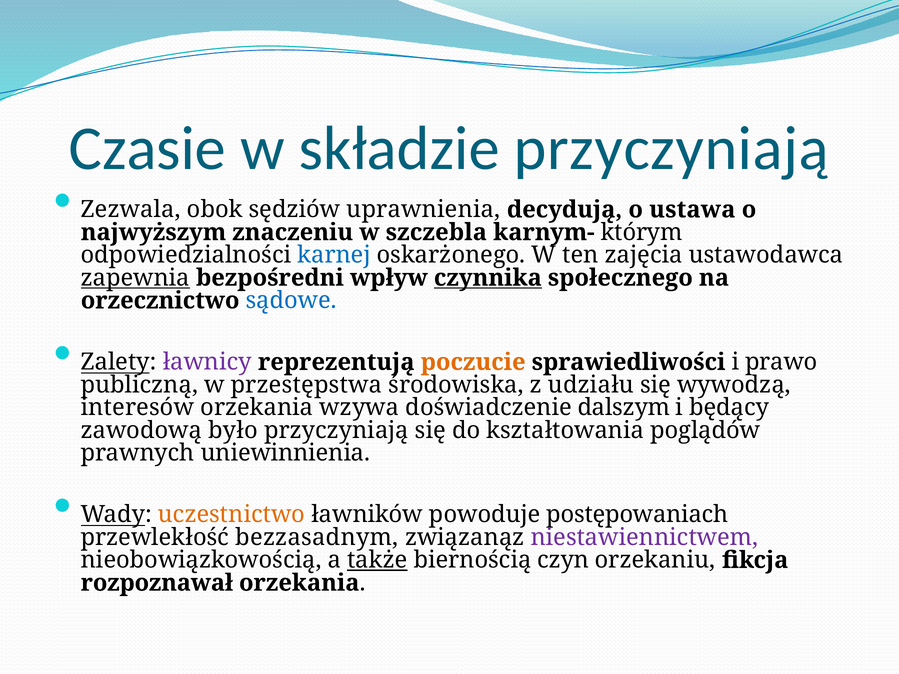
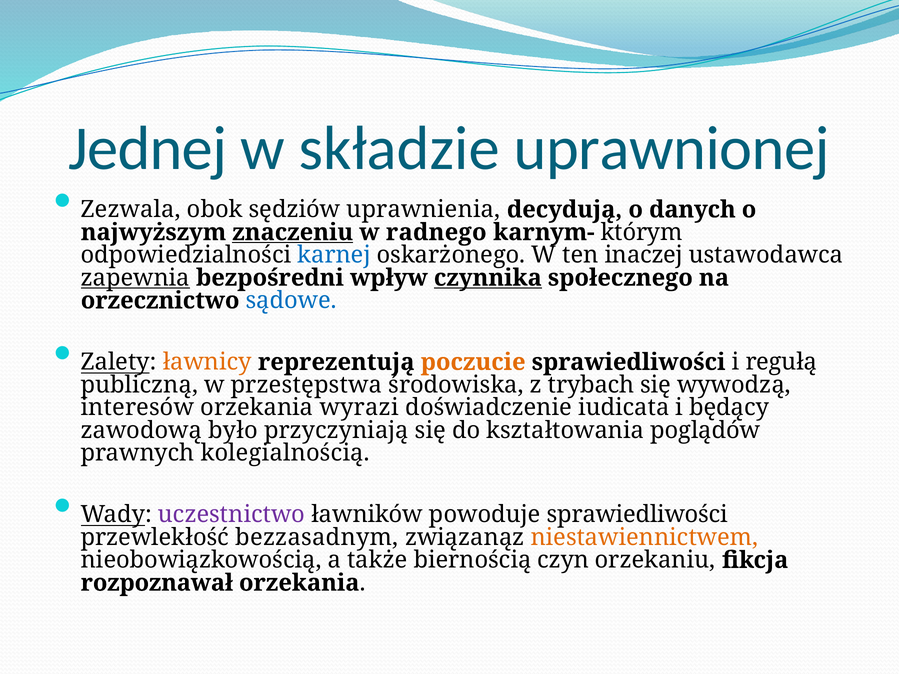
Czasie: Czasie -> Jednej
składzie przyczyniają: przyczyniają -> uprawnionej
ustawa: ustawa -> danych
znaczeniu underline: none -> present
szczebla: szczebla -> radnego
zajęcia: zajęcia -> inaczej
ławnicy colour: purple -> orange
prawo: prawo -> regułą
udziału: udziału -> trybach
wzywa: wzywa -> wyrazi
dalszym: dalszym -> iudicata
uniewinnienia: uniewinnienia -> kolegialnością
uczestnictwo colour: orange -> purple
powoduje postępowaniach: postępowaniach -> sprawiedliwości
niestawiennictwem colour: purple -> orange
także underline: present -> none
